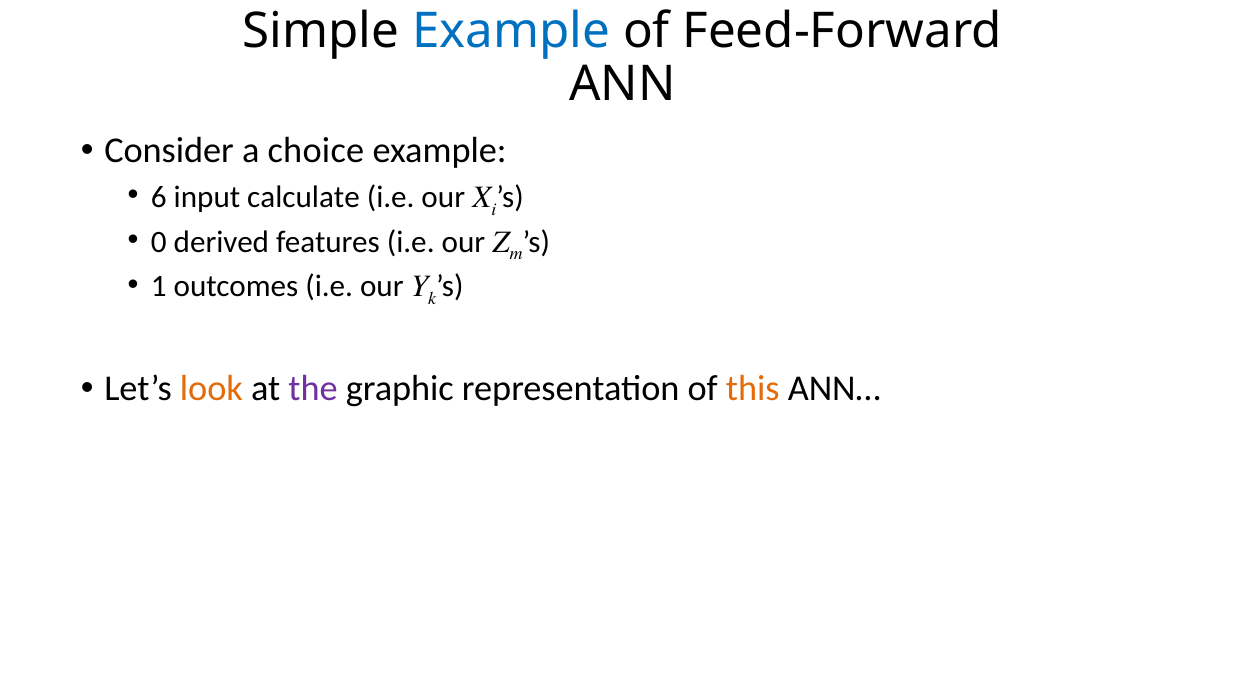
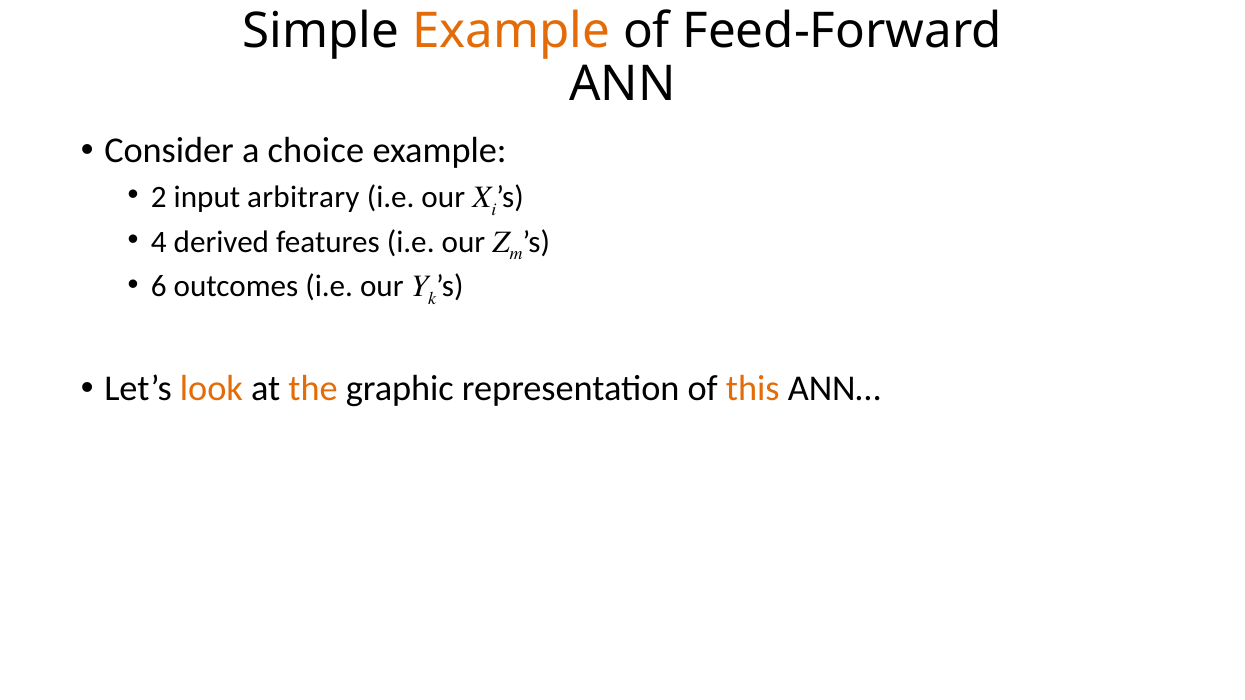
Example at (511, 31) colour: blue -> orange
6: 6 -> 2
calculate: calculate -> arbitrary
0: 0 -> 4
1: 1 -> 6
the colour: purple -> orange
